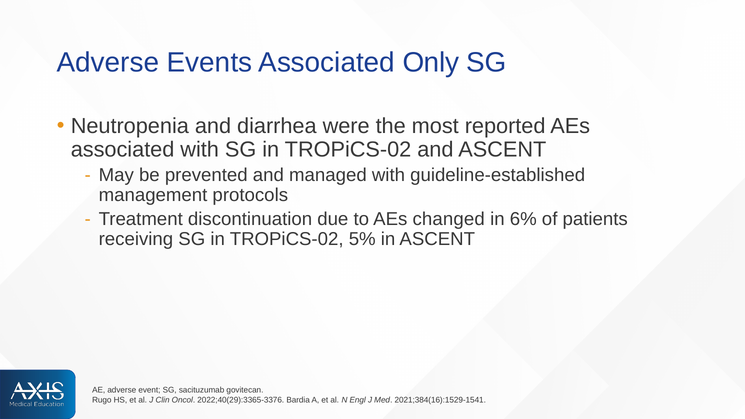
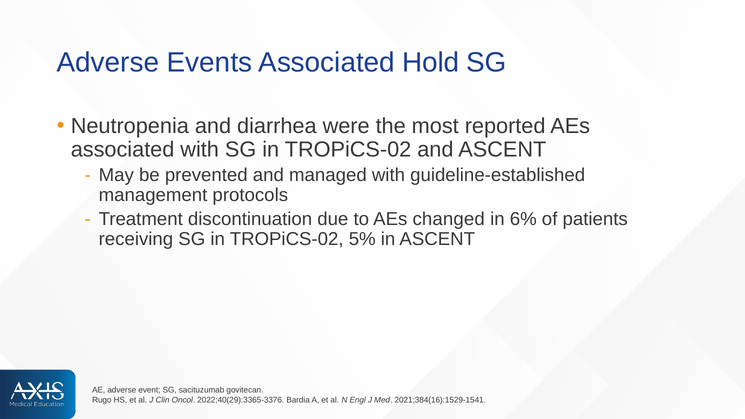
Only: Only -> Hold
